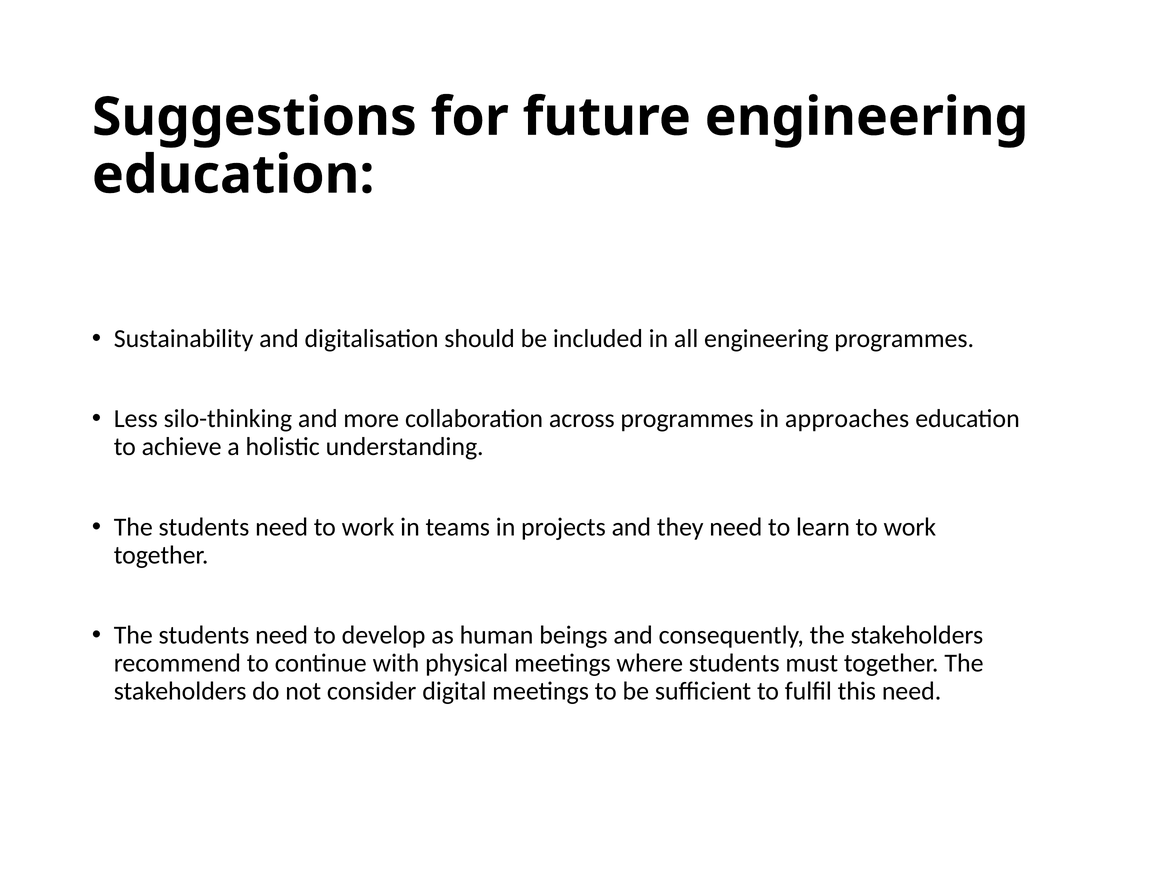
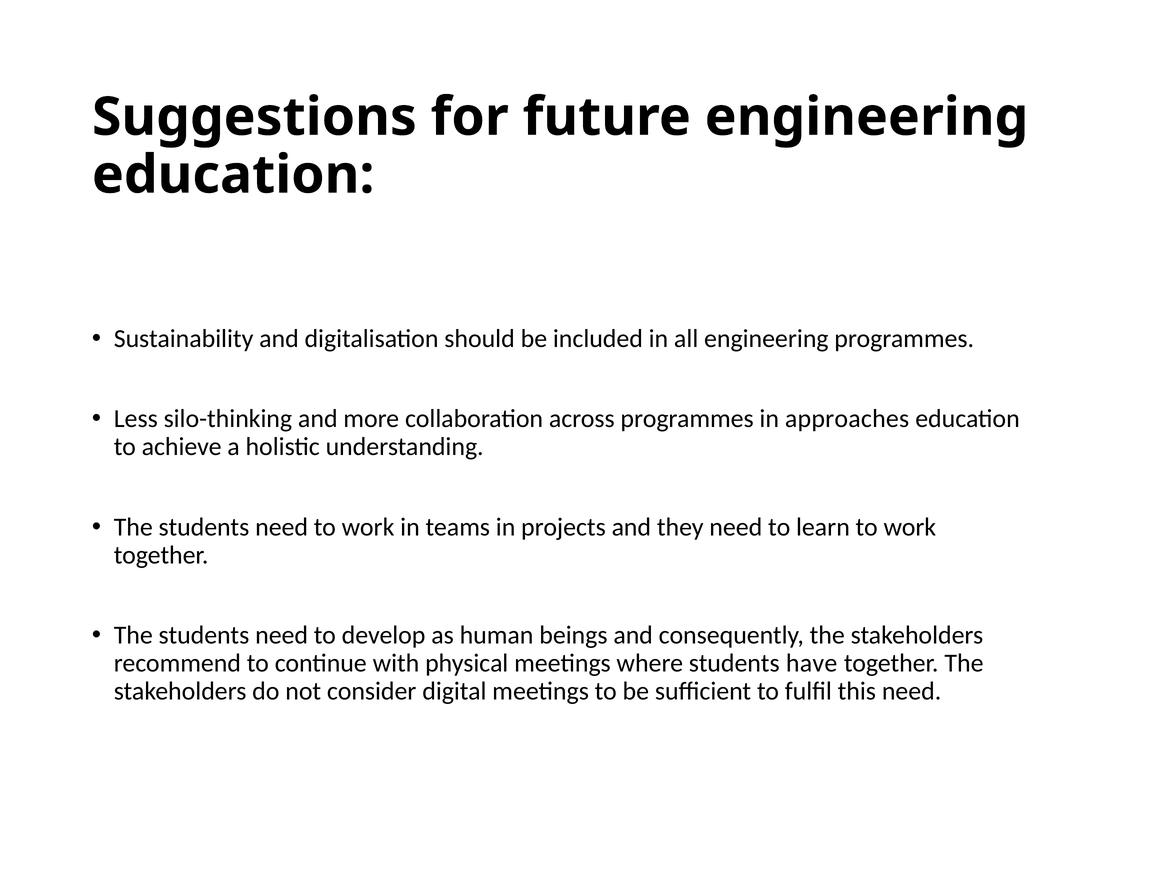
must: must -> have
